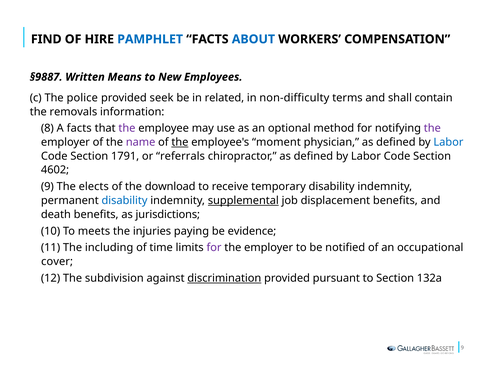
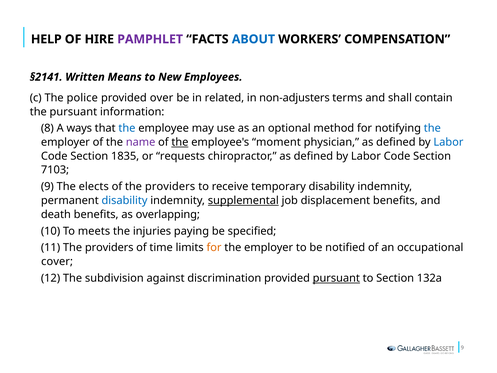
FIND: FIND -> HELP
PAMPHLET colour: blue -> purple
§9887: §9887 -> §2141
seek: seek -> over
non-difficulty: non-difficulty -> non-adjusters
the removals: removals -> pursuant
A facts: facts -> ways
the at (127, 128) colour: purple -> blue
the at (432, 128) colour: purple -> blue
1791: 1791 -> 1835
referrals: referrals -> requests
4602: 4602 -> 7103
of the download: download -> providers
jurisdictions: jurisdictions -> overlapping
evidence: evidence -> specified
11 The including: including -> providers
for at (214, 248) colour: purple -> orange
discrimination underline: present -> none
pursuant at (336, 278) underline: none -> present
